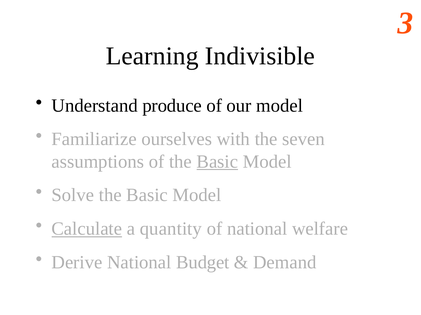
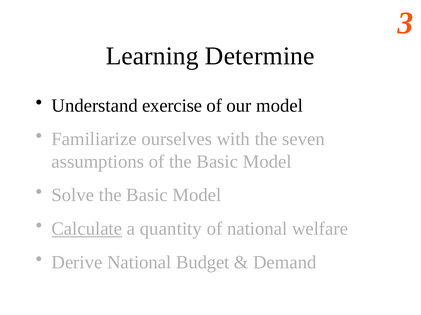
Indivisible: Indivisible -> Determine
produce: produce -> exercise
Basic at (217, 162) underline: present -> none
